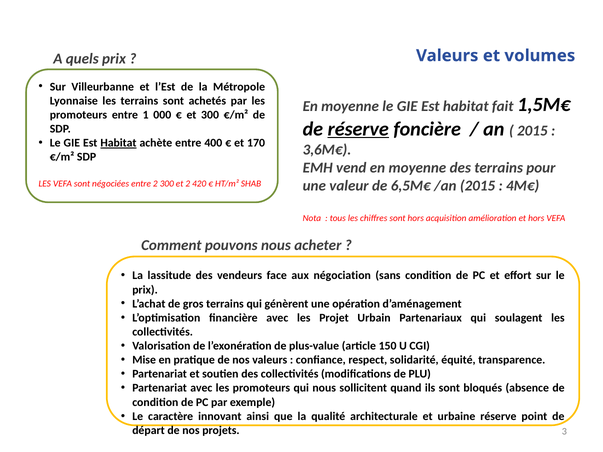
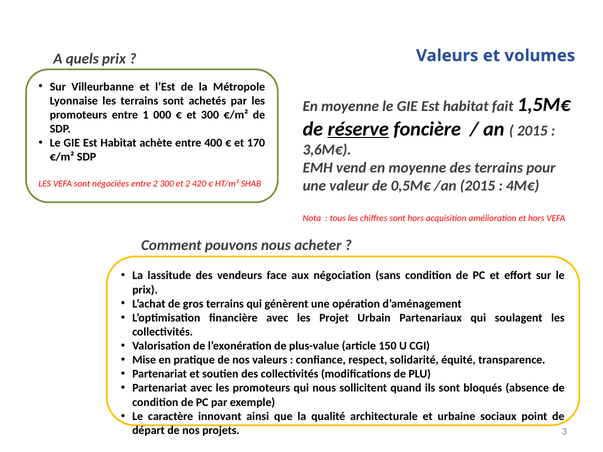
Habitat at (118, 143) underline: present -> none
6,5M€: 6,5M€ -> 0,5M€
urbaine réserve: réserve -> sociaux
